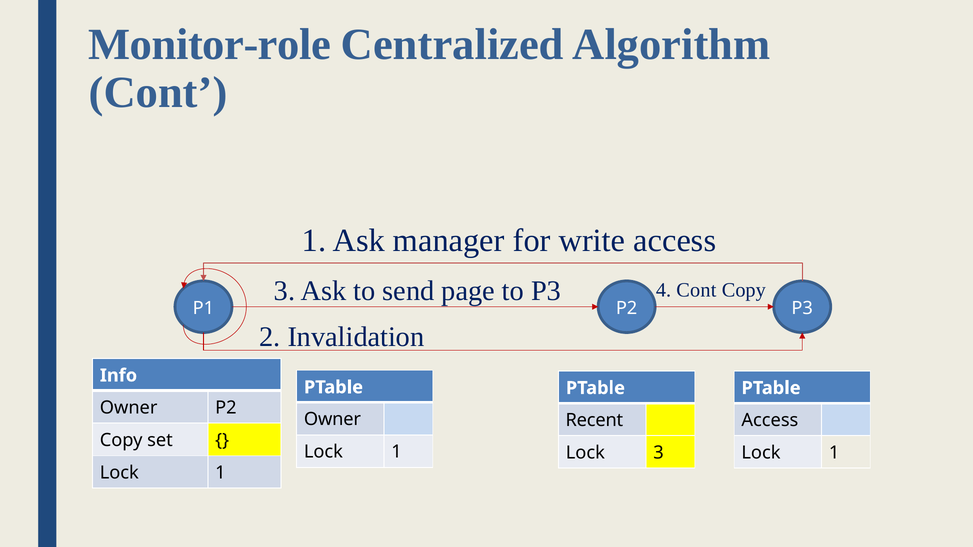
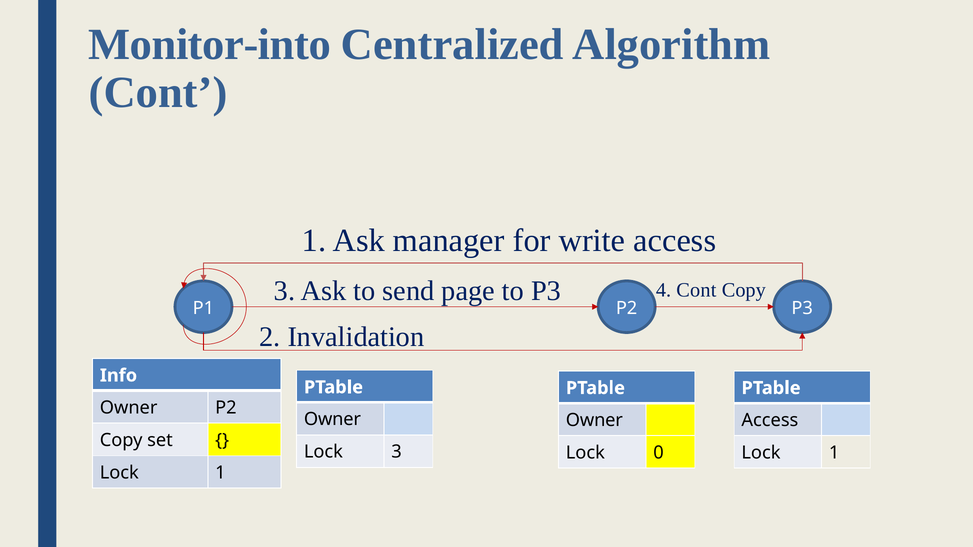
Monitor-role: Monitor-role -> Monitor-into
Recent at (594, 420): Recent -> Owner
1 at (397, 452): 1 -> 3
Lock 3: 3 -> 0
